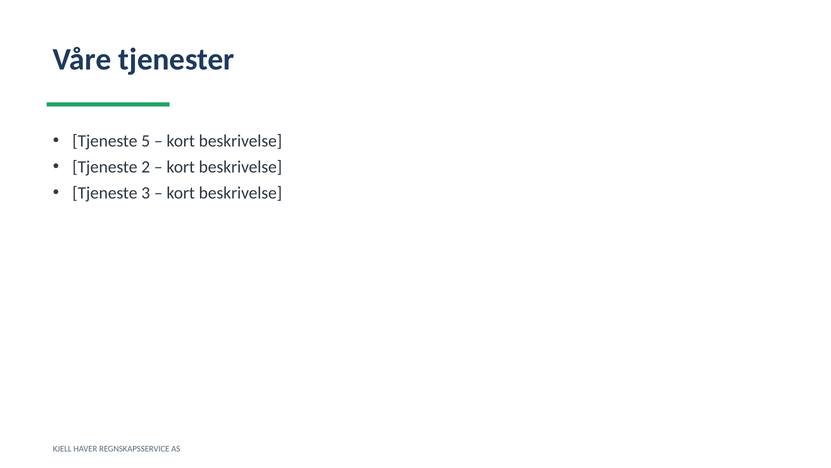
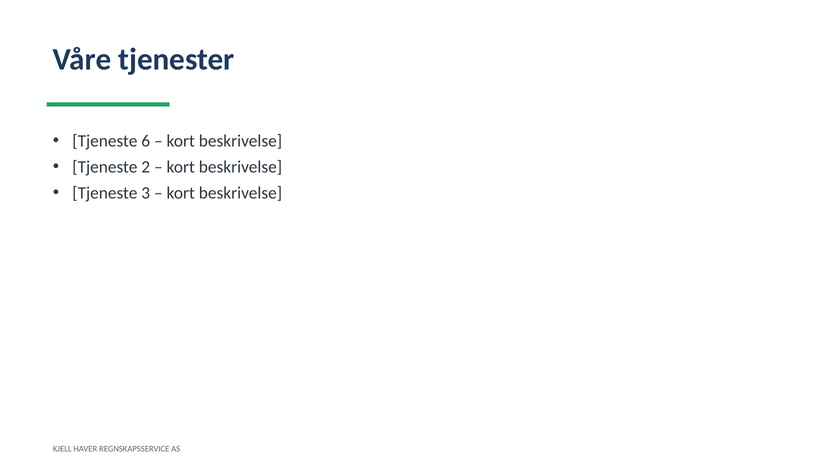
5: 5 -> 6
